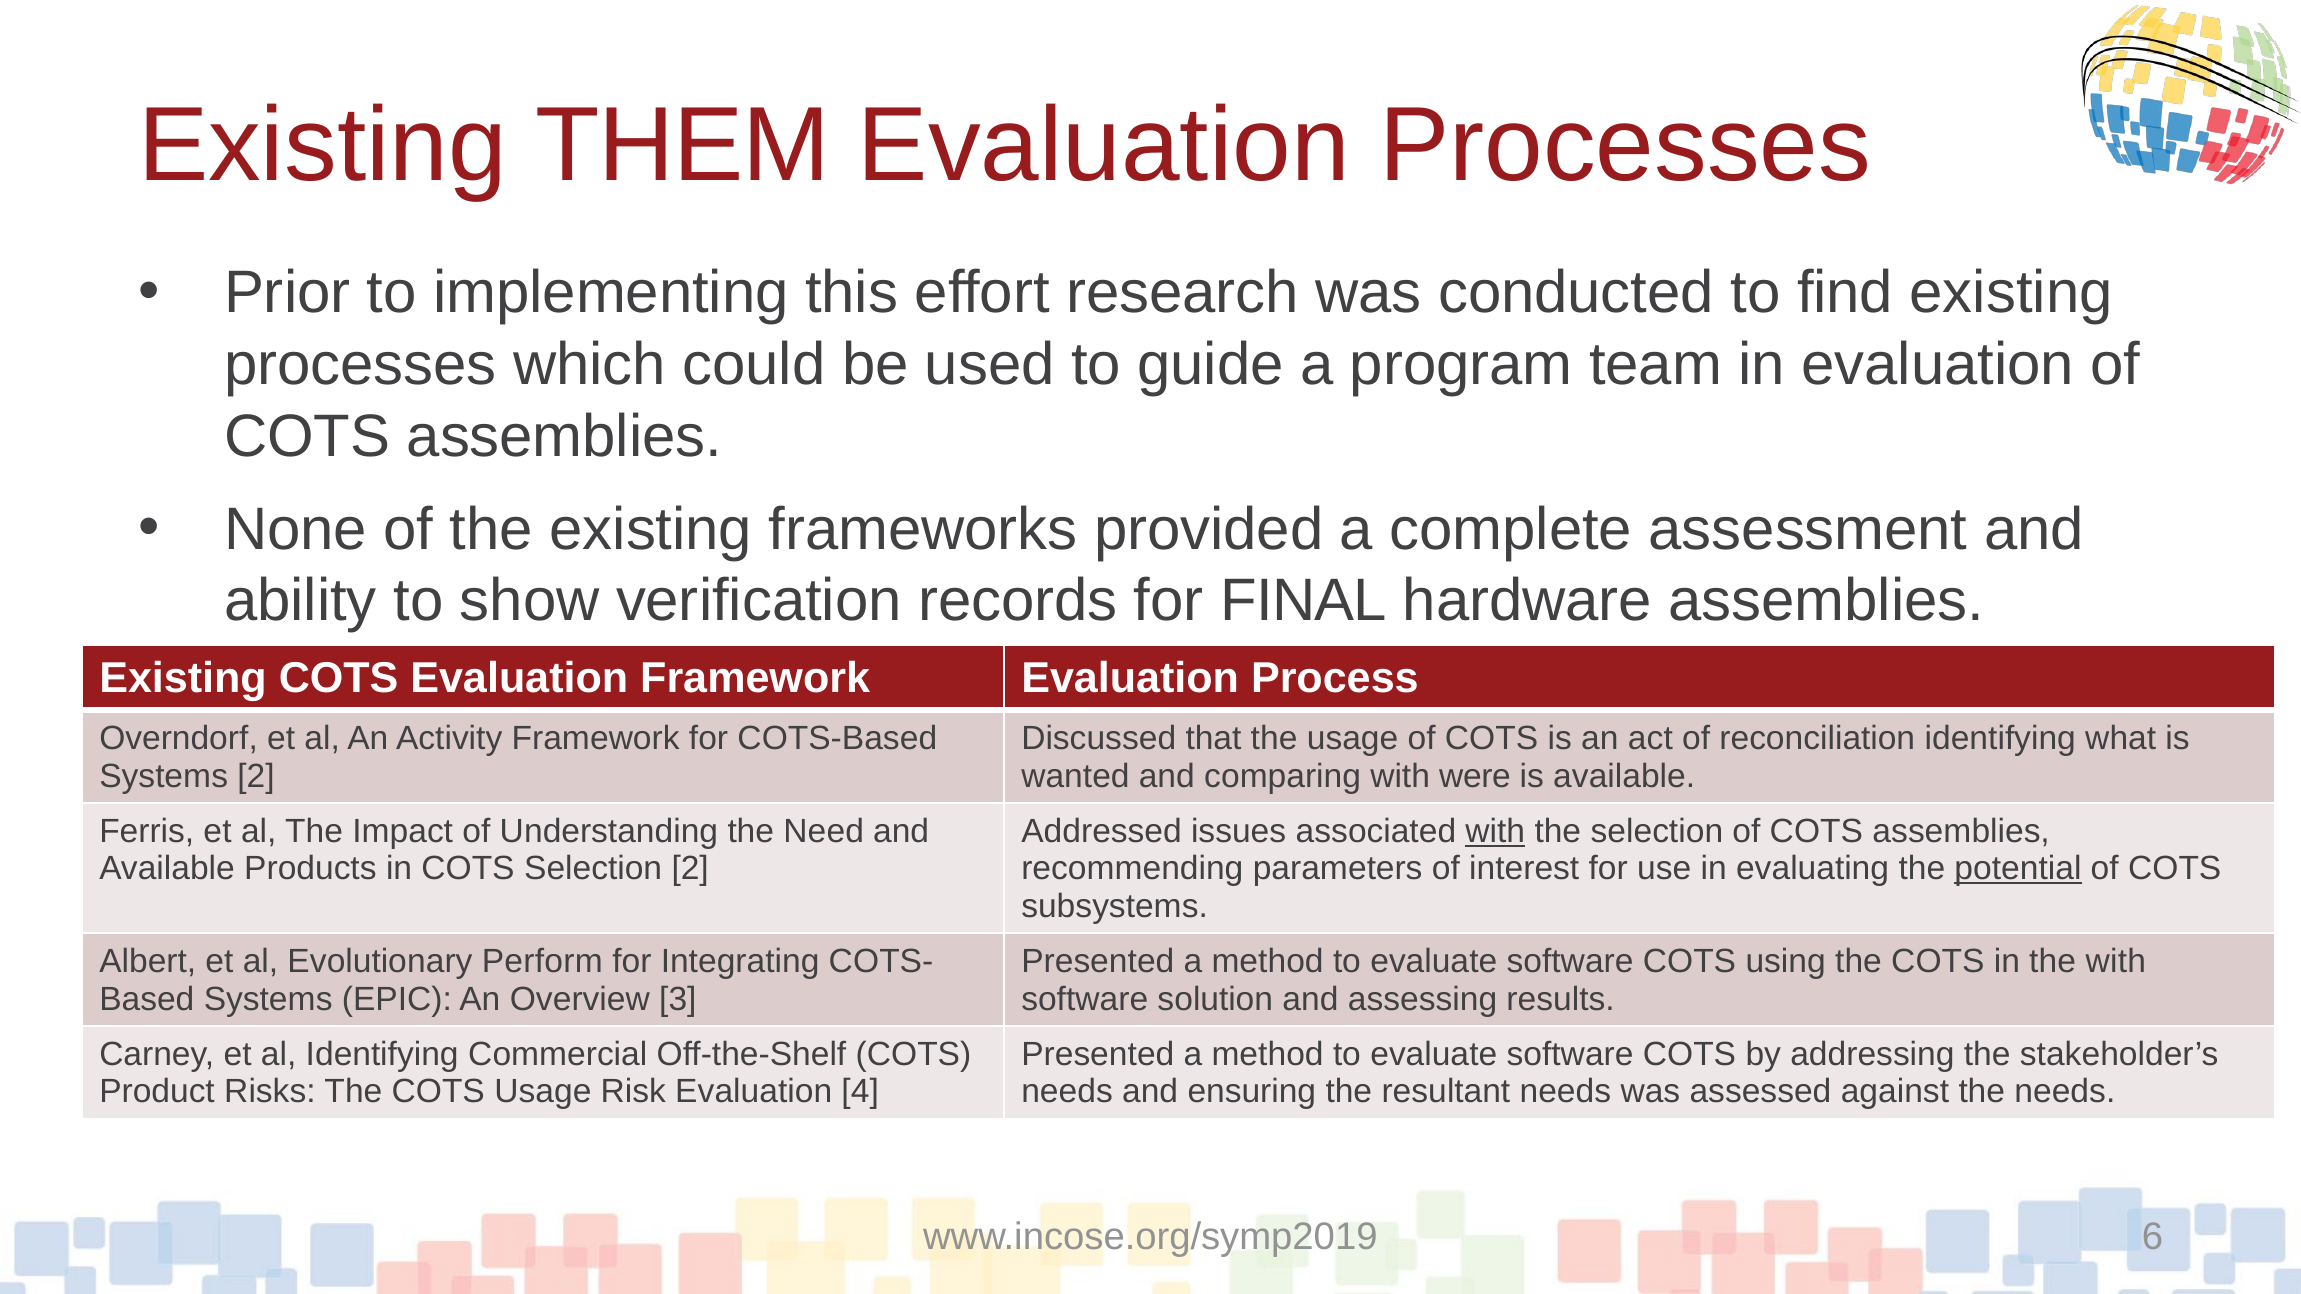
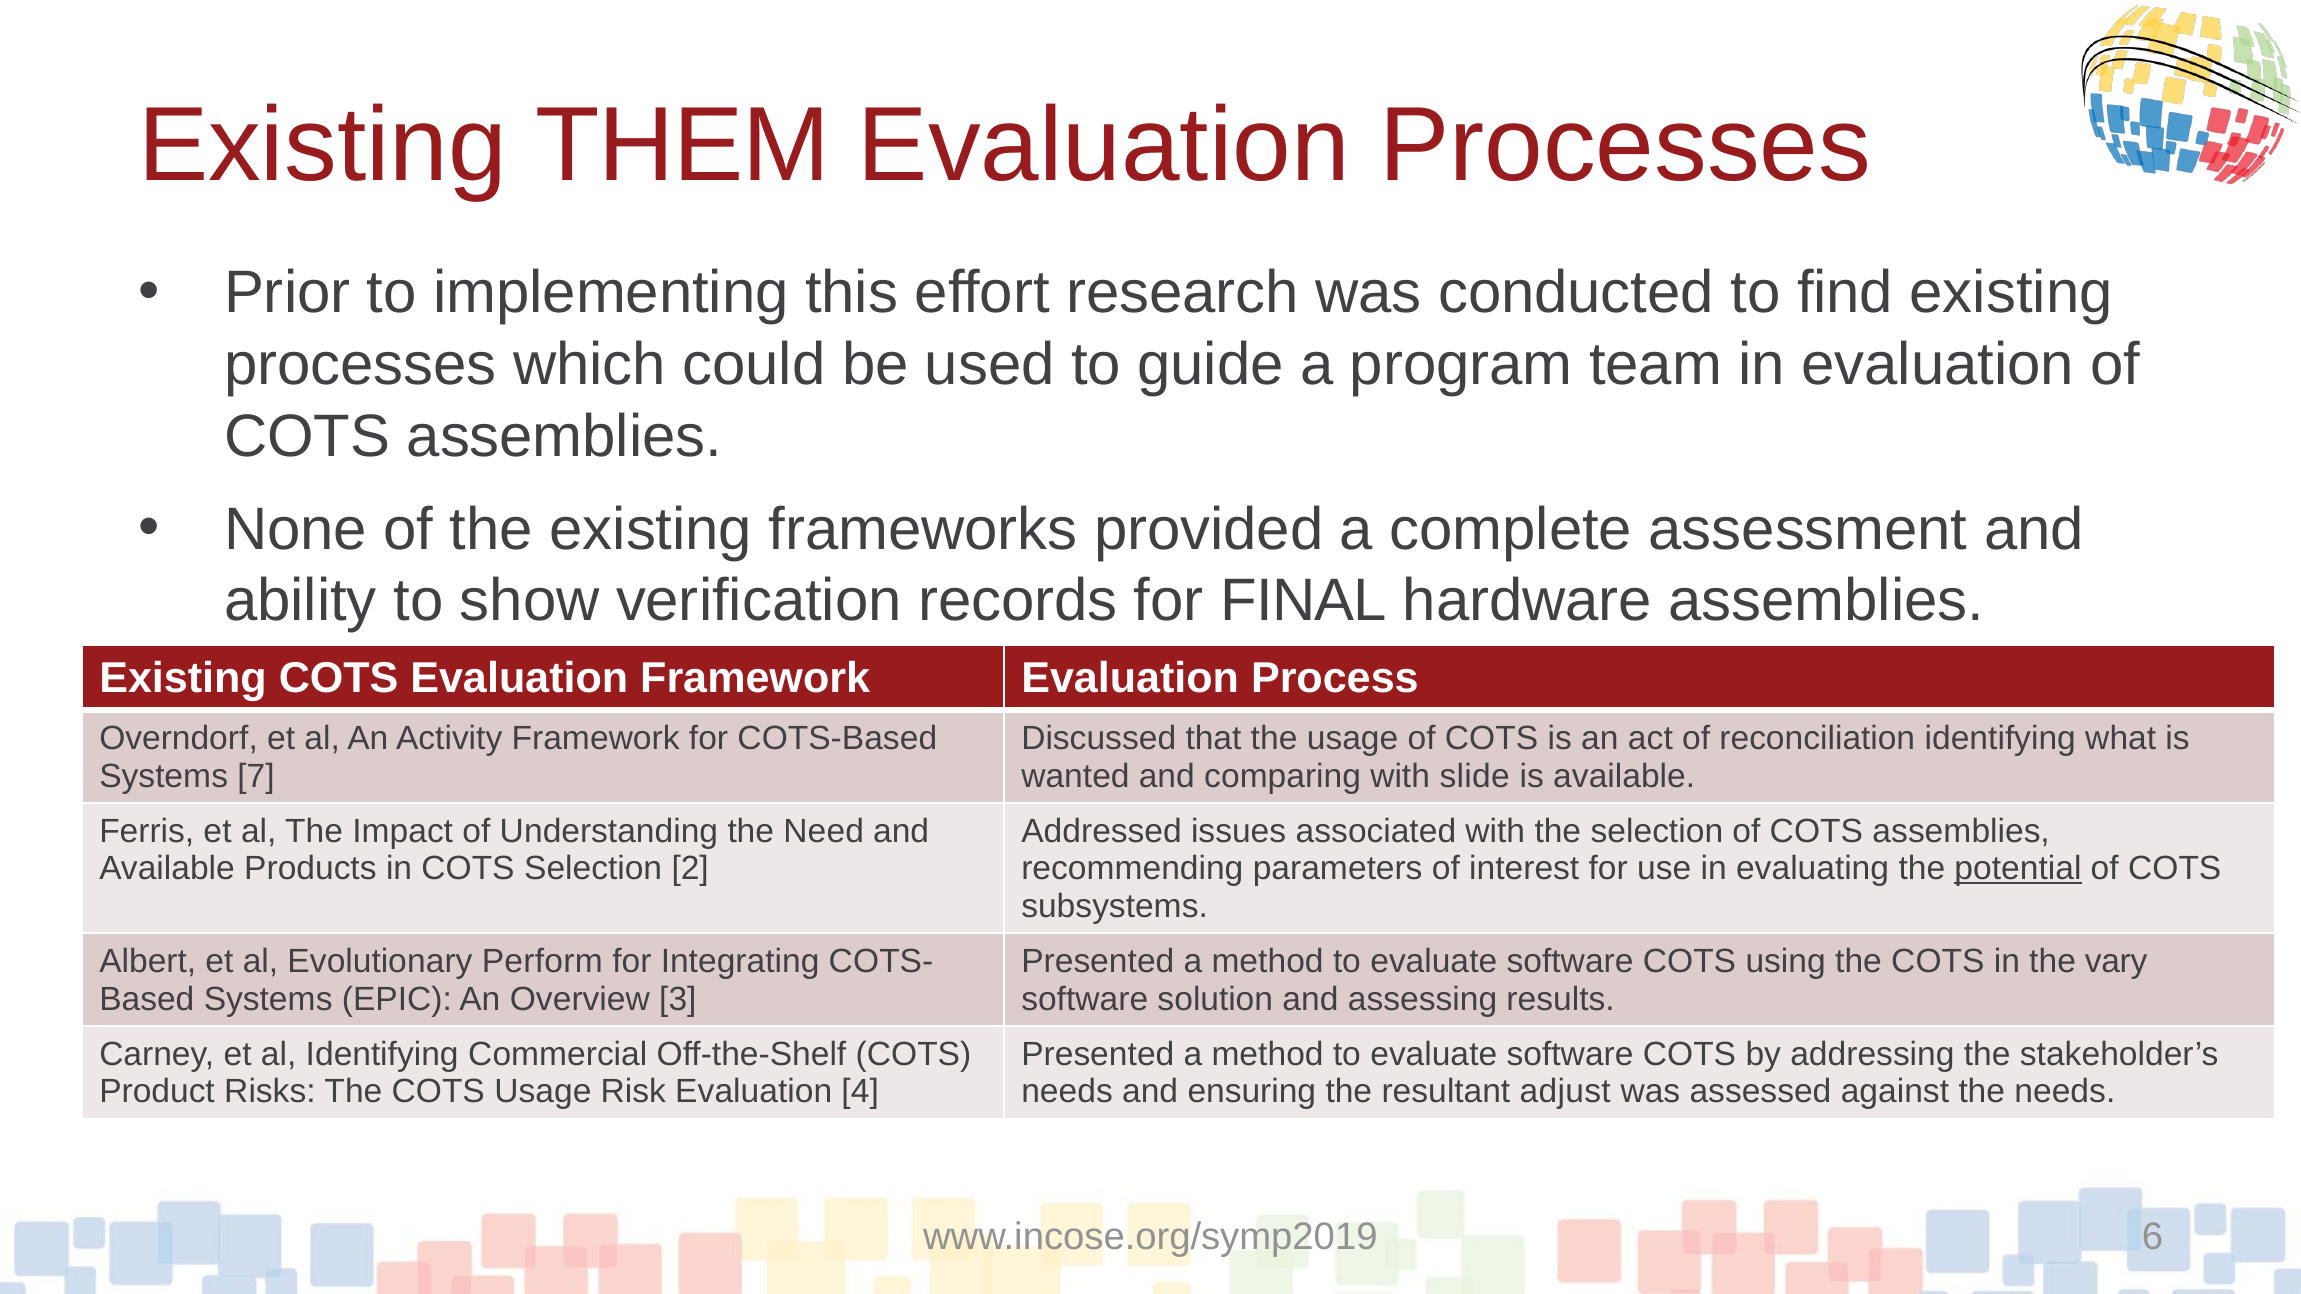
Systems 2: 2 -> 7
were: were -> slide
with at (1495, 831) underline: present -> none
the with: with -> vary
resultant needs: needs -> adjust
